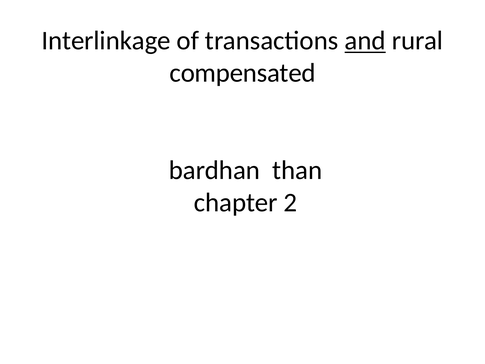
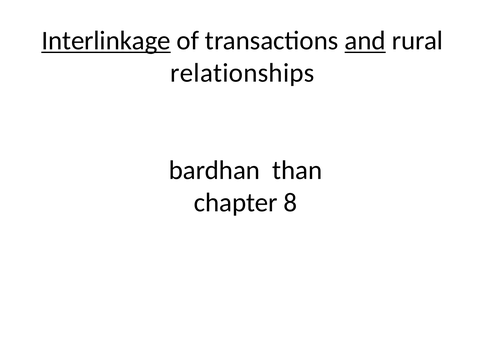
Interlinkage underline: none -> present
compensated: compensated -> relationships
2: 2 -> 8
